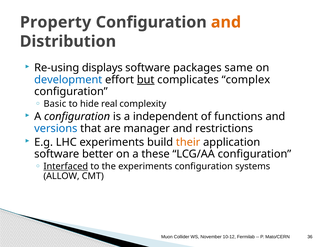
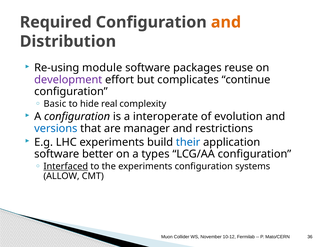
Property: Property -> Required
displays: displays -> module
same: same -> reuse
development colour: blue -> purple
but underline: present -> none
complex: complex -> continue
independent: independent -> interoperate
functions: functions -> evolution
their colour: orange -> blue
these: these -> types
